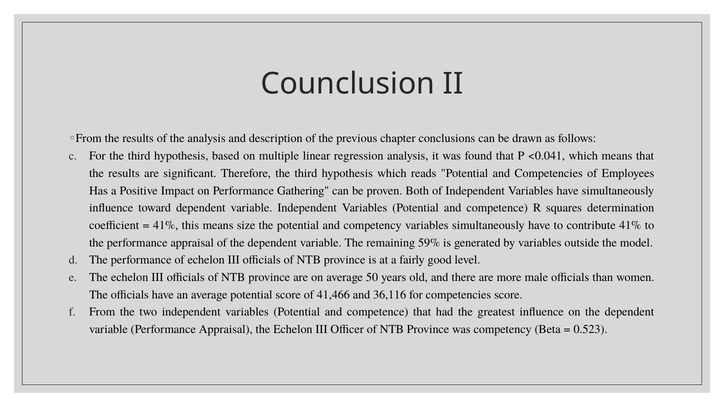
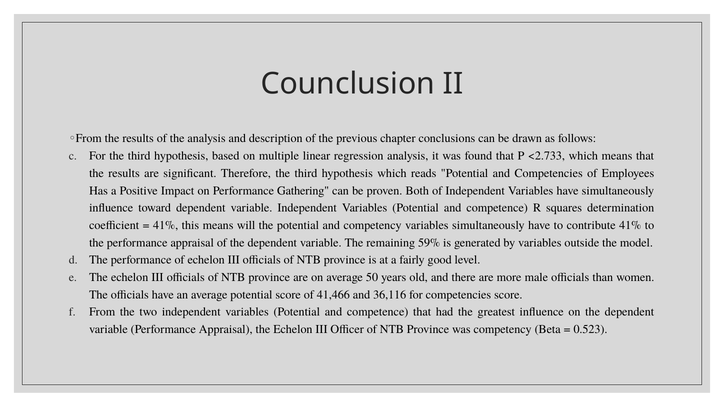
<0.041: <0.041 -> <2.733
size: size -> will
